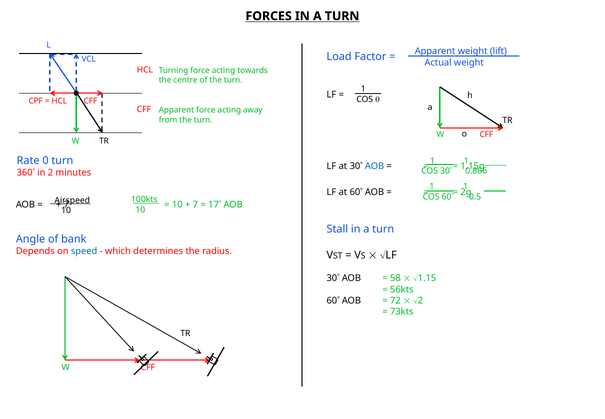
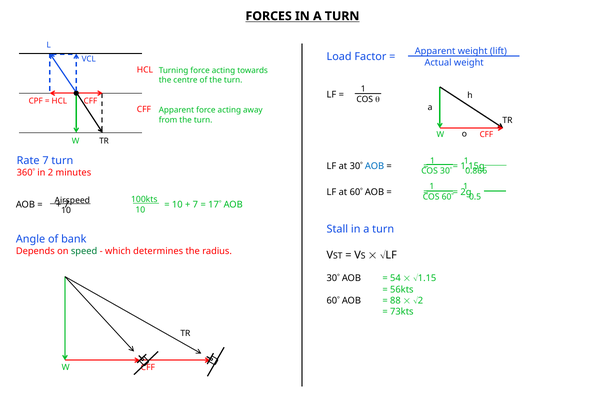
Rate 0: 0 -> 7
speed colour: blue -> green
58: 58 -> 54
72: 72 -> 88
